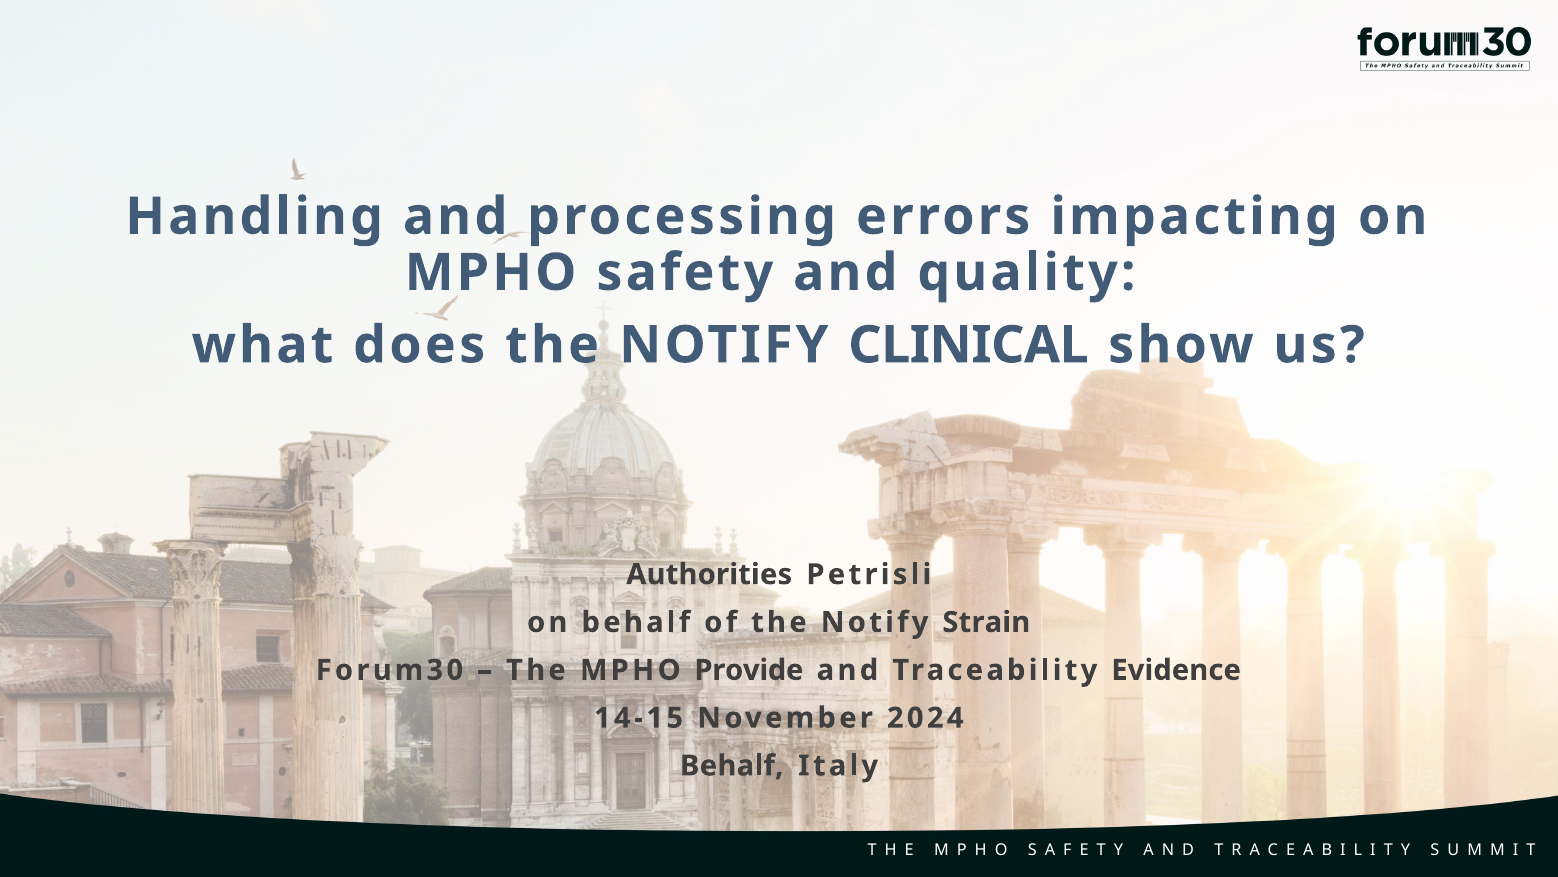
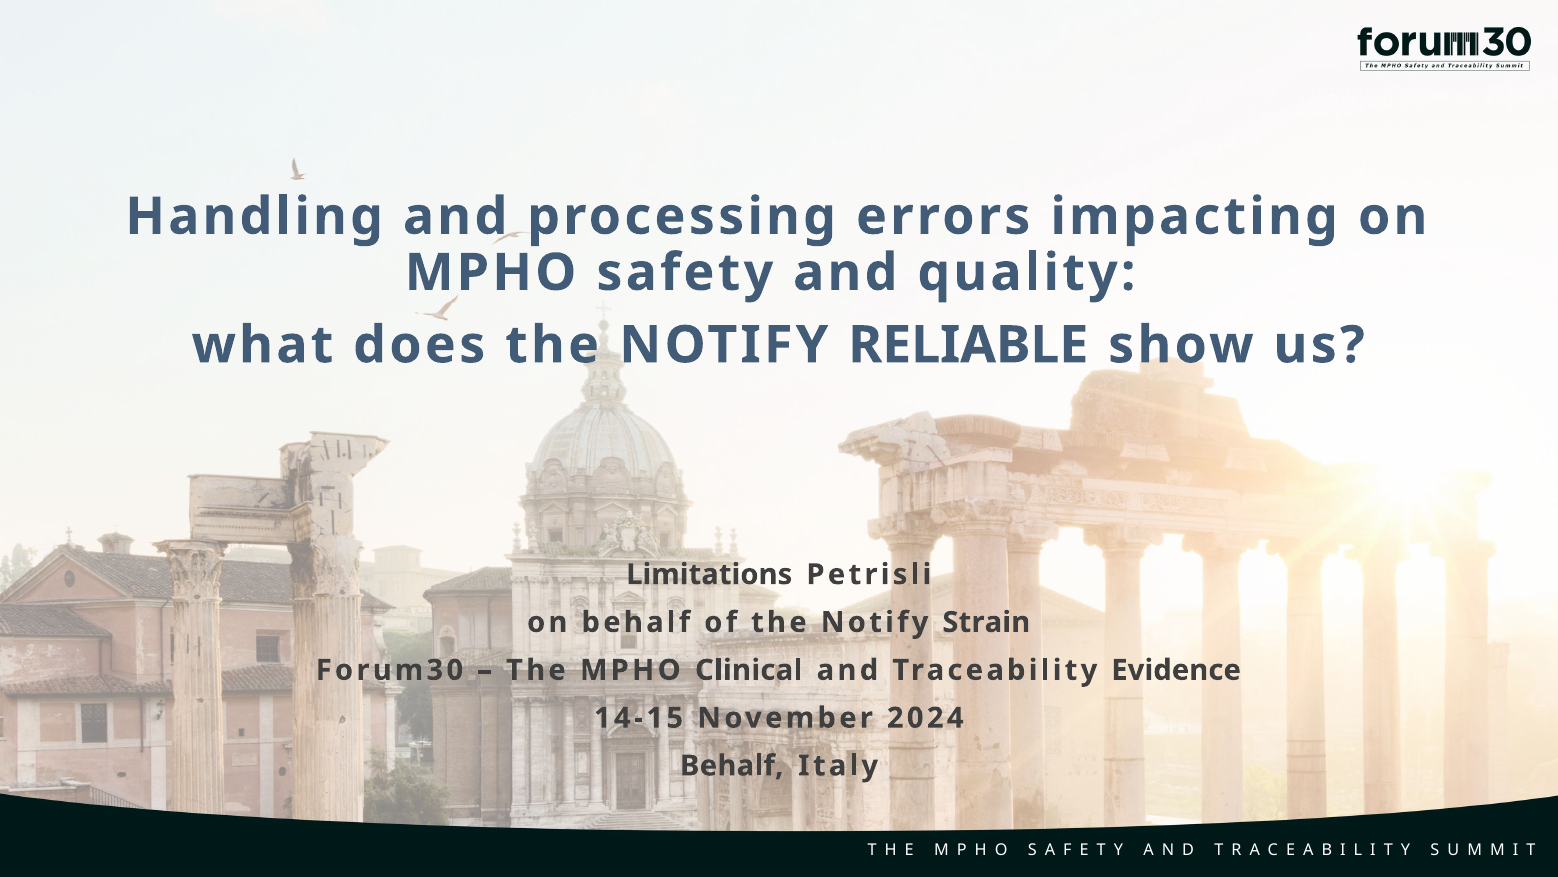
CLINICAL: CLINICAL -> RELIABLE
Authorities: Authorities -> Limitations
Provide: Provide -> Clinical
